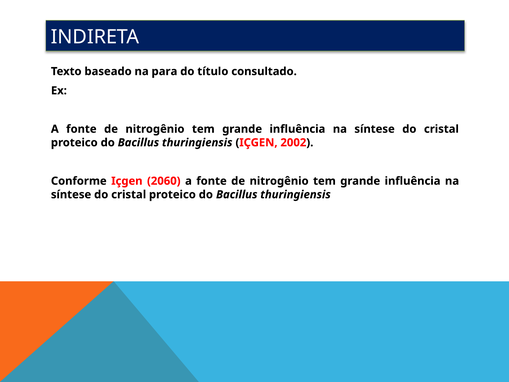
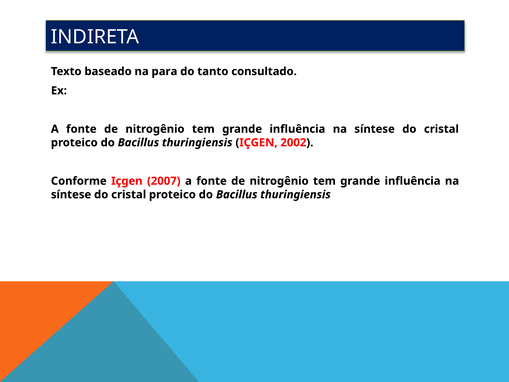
título: título -> tanto
2060: 2060 -> 2007
